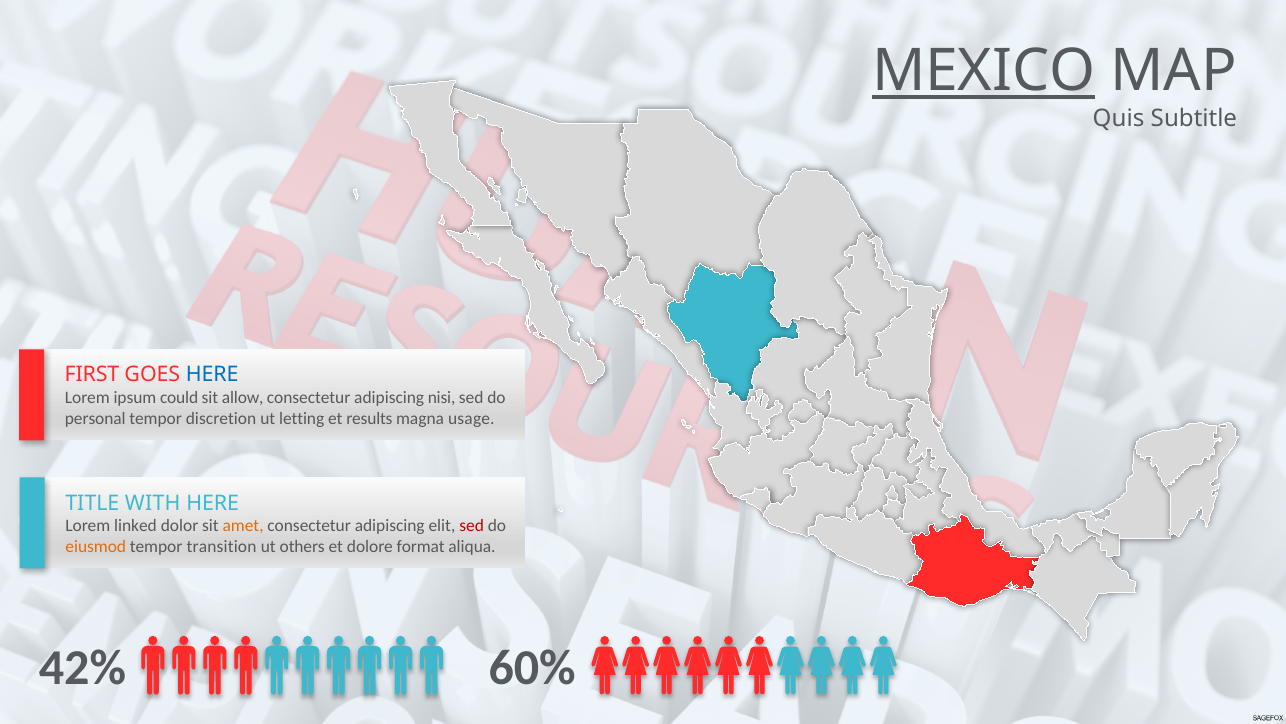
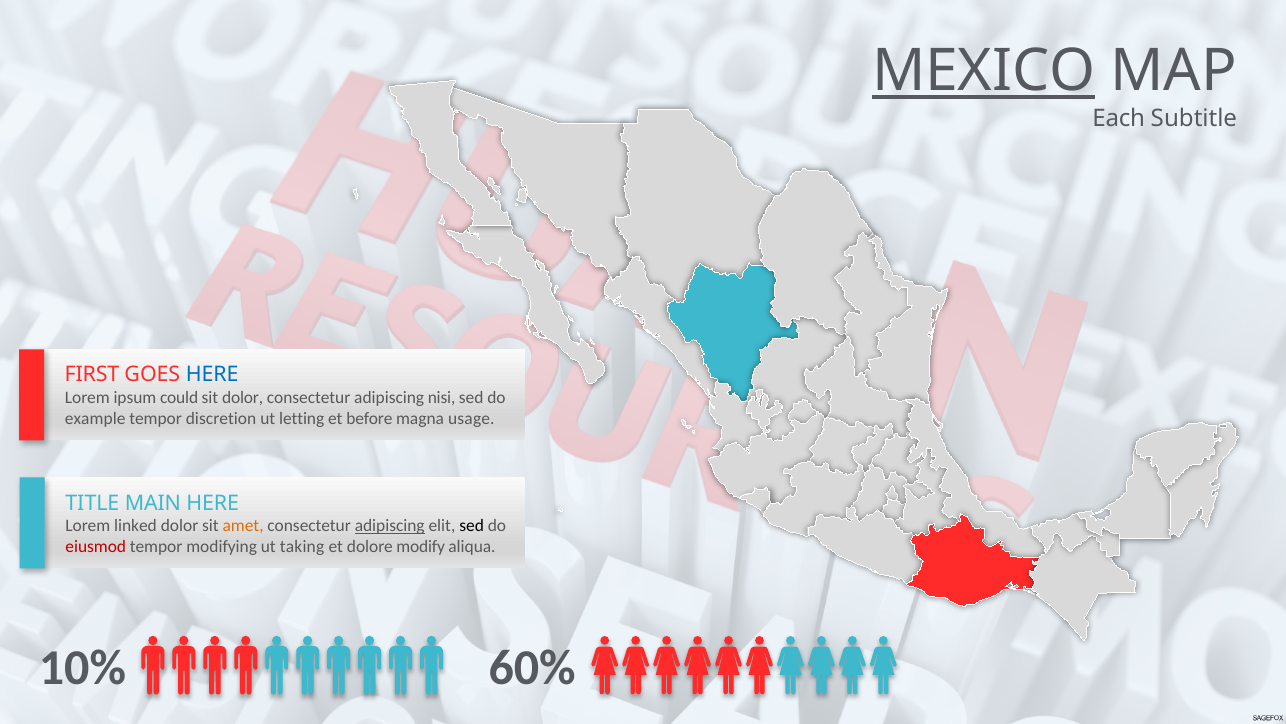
Quis: Quis -> Each
sit allow: allow -> dolor
personal: personal -> example
results: results -> before
WITH: WITH -> MAIN
adipiscing at (390, 526) underline: none -> present
sed at (472, 526) colour: red -> black
eiusmod colour: orange -> red
transition: transition -> modifying
others: others -> taking
format: format -> modify
42%: 42% -> 10%
